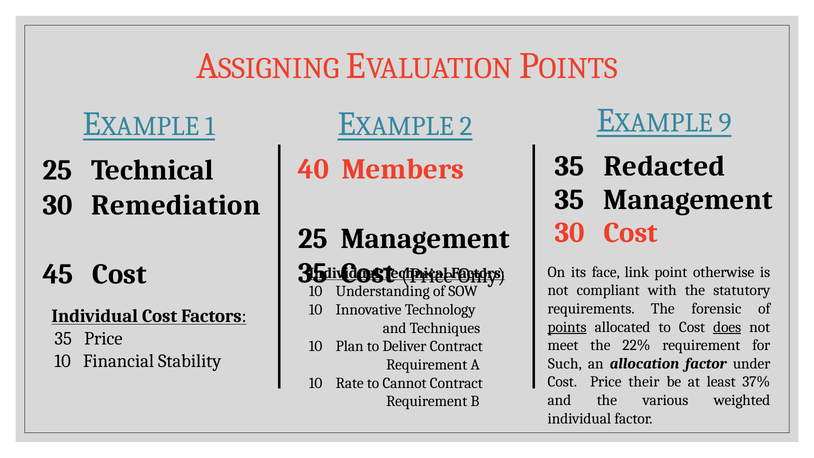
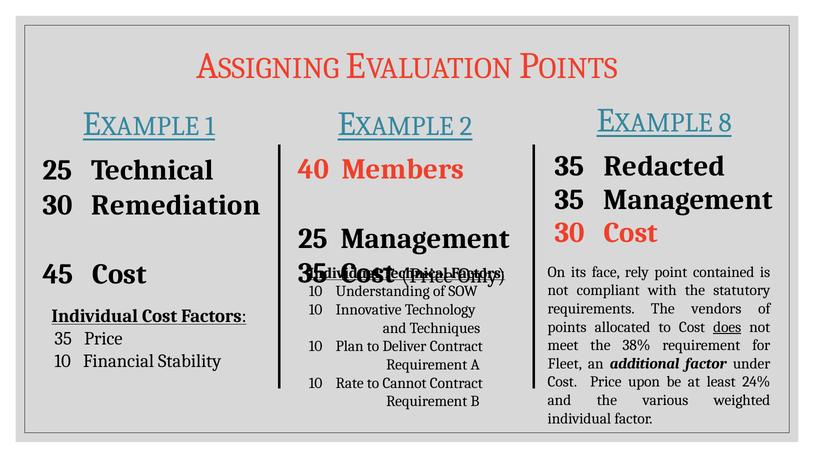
9: 9 -> 8
link: link -> rely
otherwise: otherwise -> contained
forensic: forensic -> vendors
points underline: present -> none
22%: 22% -> 38%
Such: Such -> Fleet
allocation: allocation -> additional
their: their -> upon
37%: 37% -> 24%
